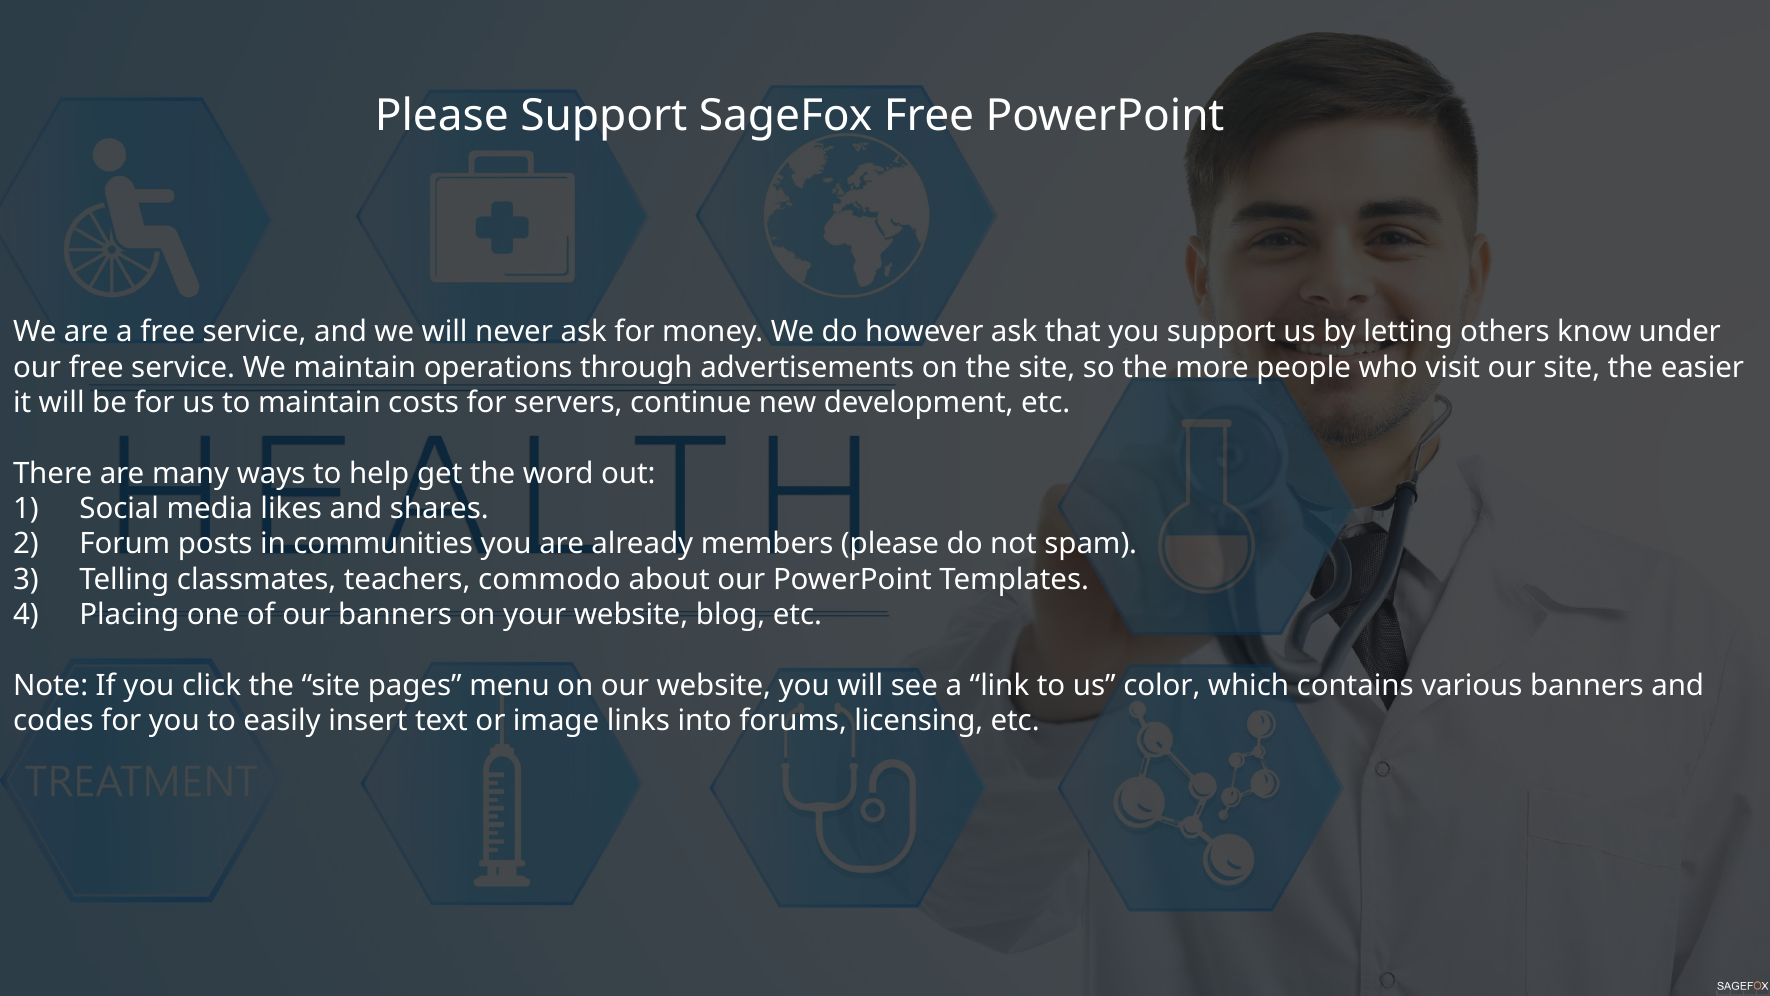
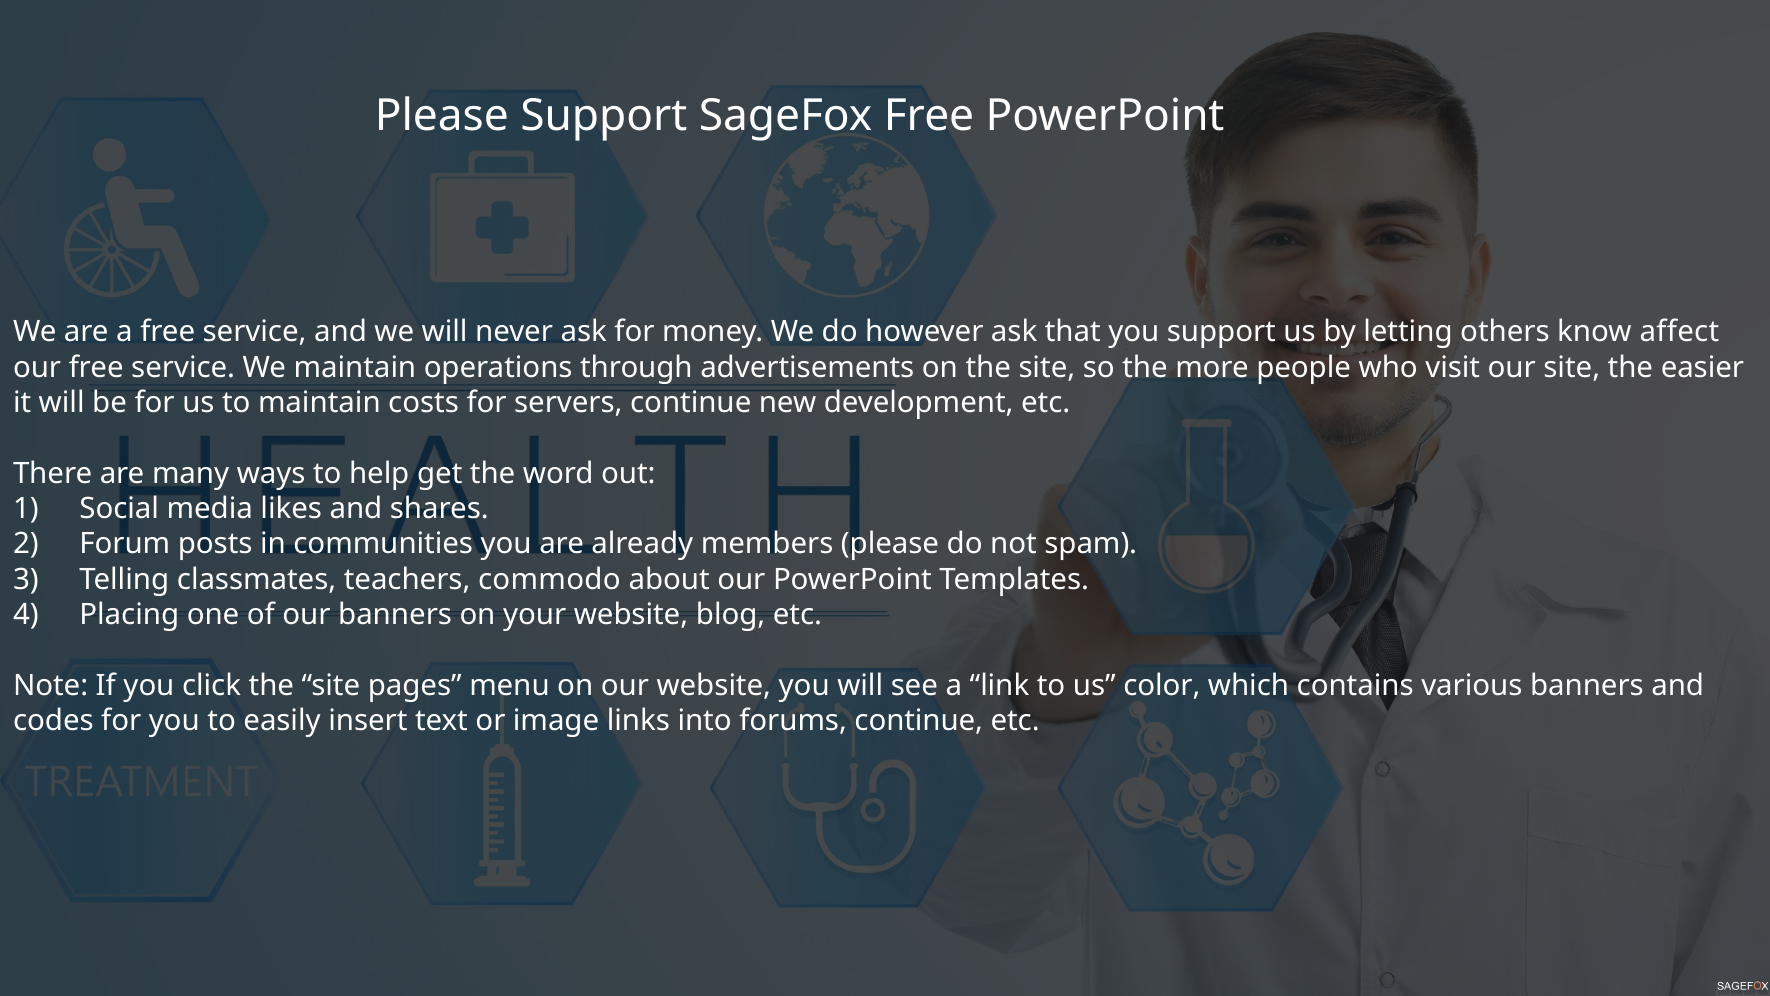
under: under -> affect
forums licensing: licensing -> continue
